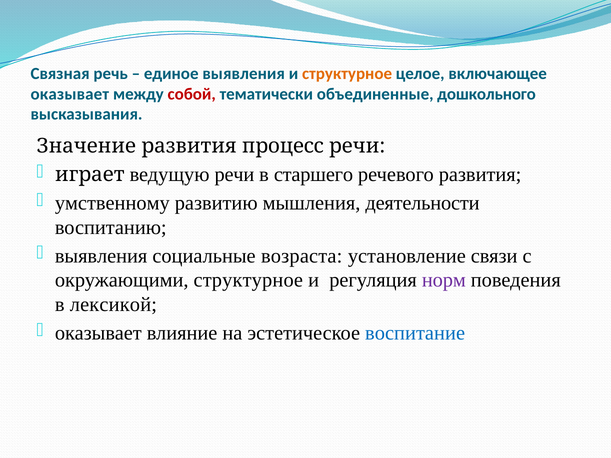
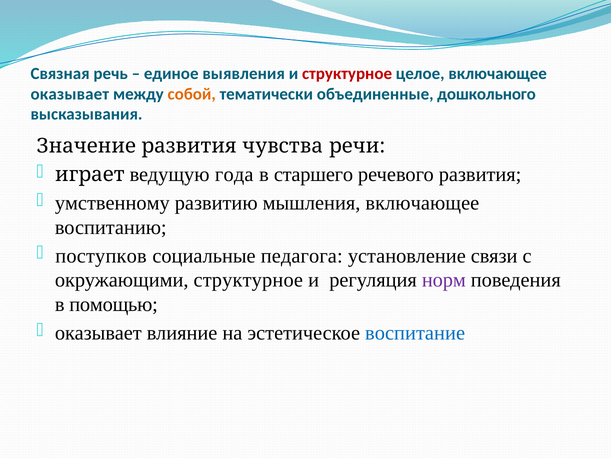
структурное at (347, 74) colour: orange -> red
собой colour: red -> orange
процесс: процесс -> чувства
ведущую речи: речи -> года
мышления деятельности: деятельности -> включающее
выявления at (101, 256): выявления -> поступков
возраста: возраста -> педагога
лексикой: лексикой -> помощью
